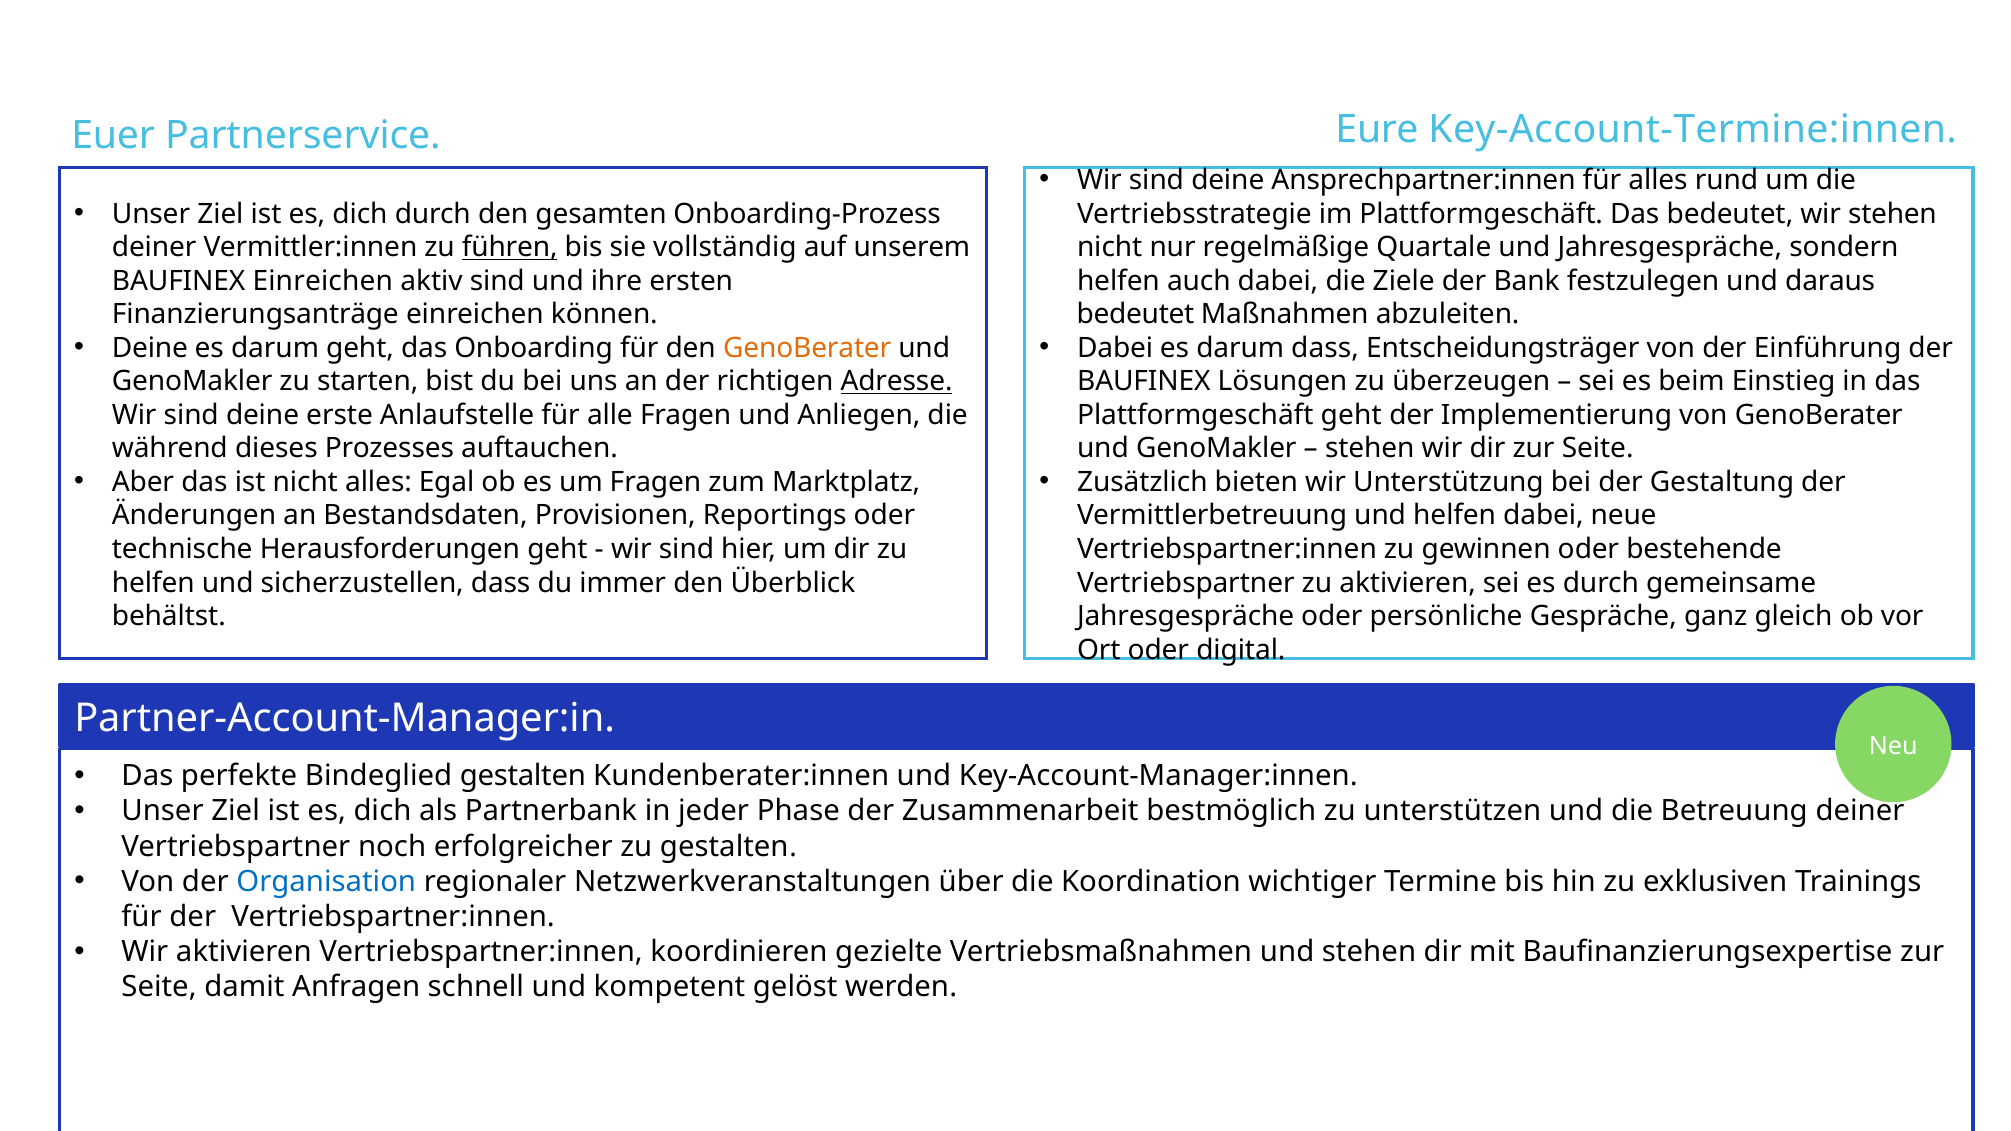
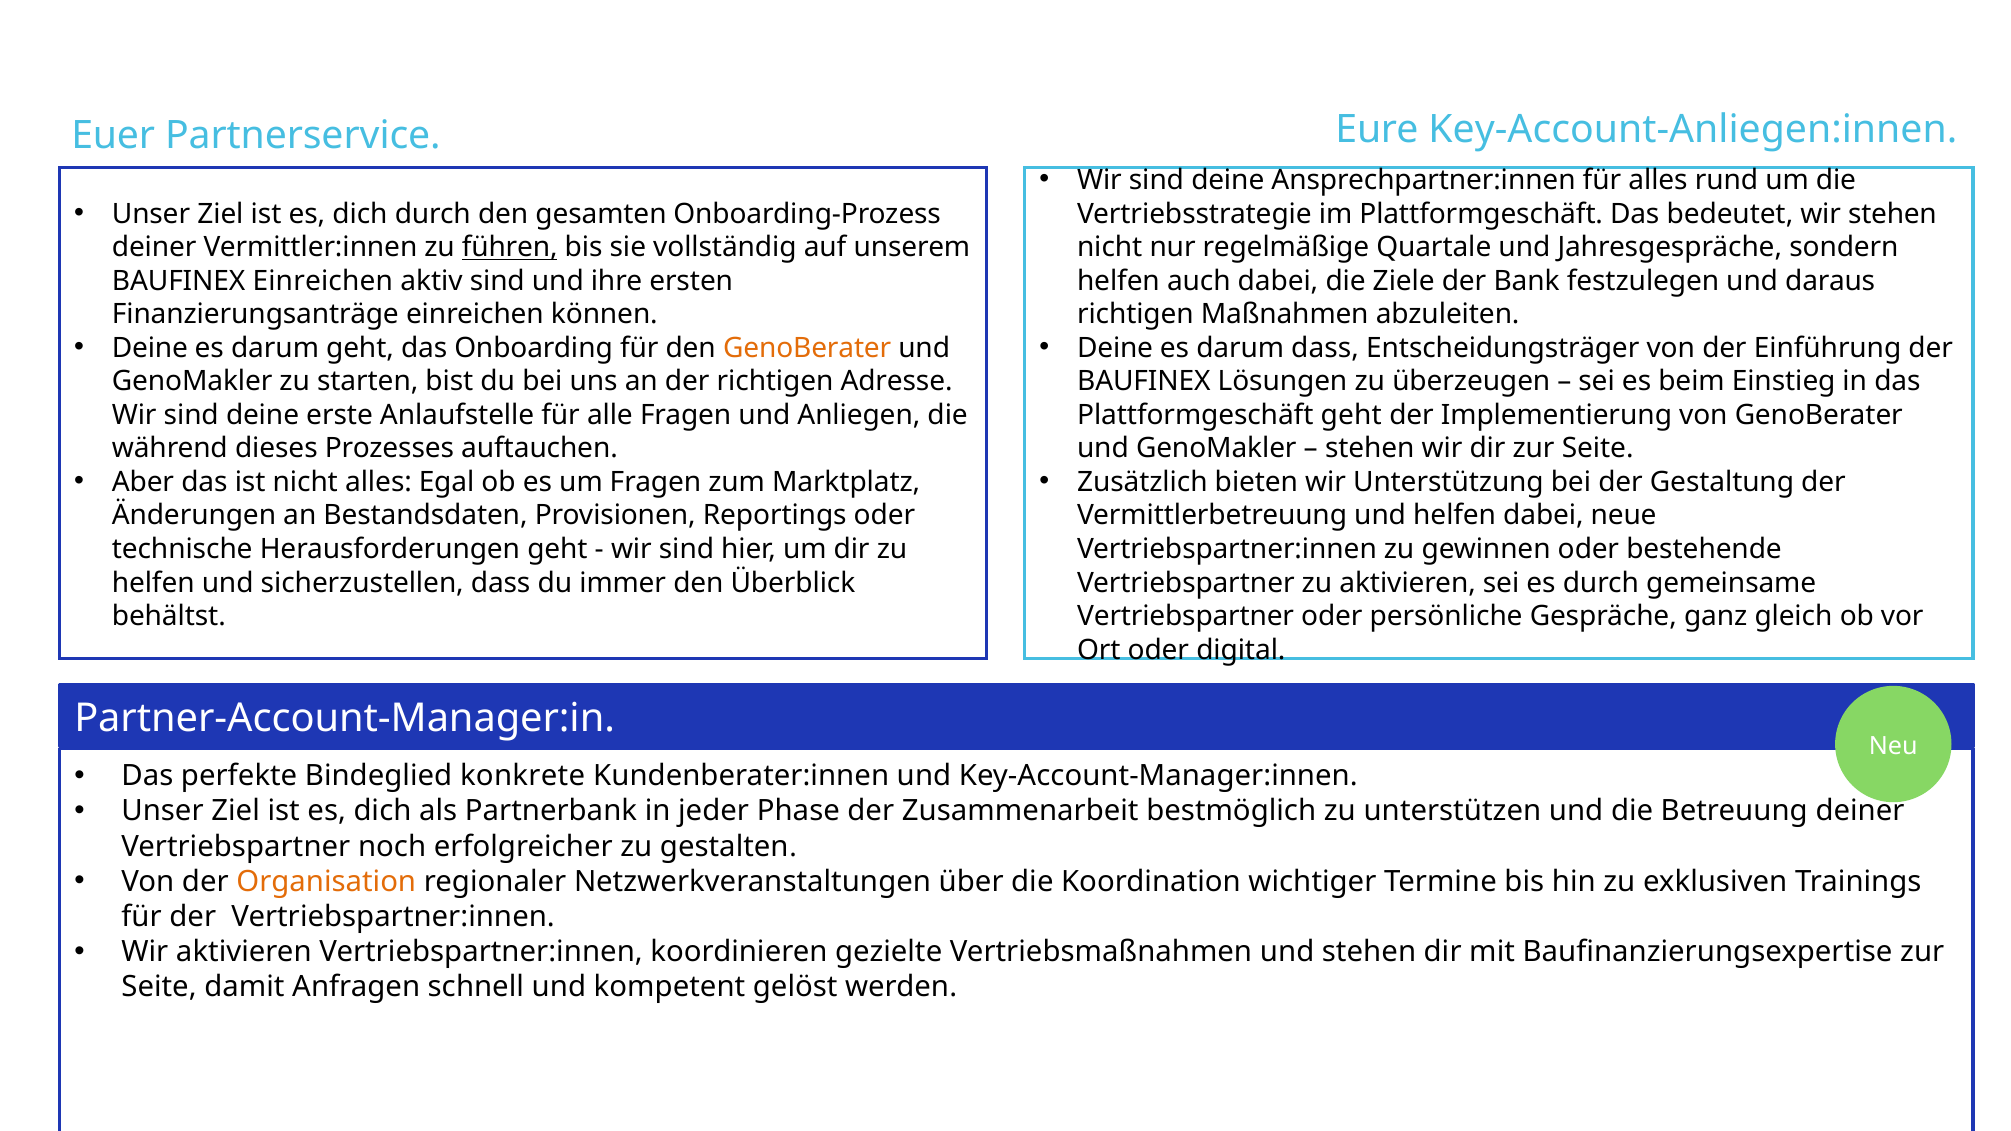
Key-Account-Termine:innen: Key-Account-Termine:innen -> Key-Account-Anliegen:innen
bedeutet at (1135, 314): bedeutet -> richtigen
Dabei at (1115, 348): Dabei -> Deine
Adresse underline: present -> none
Jahresgespräche at (1186, 616): Jahresgespräche -> Vertriebspartner
Bindeglied gestalten: gestalten -> konkrete
Organisation colour: blue -> orange
